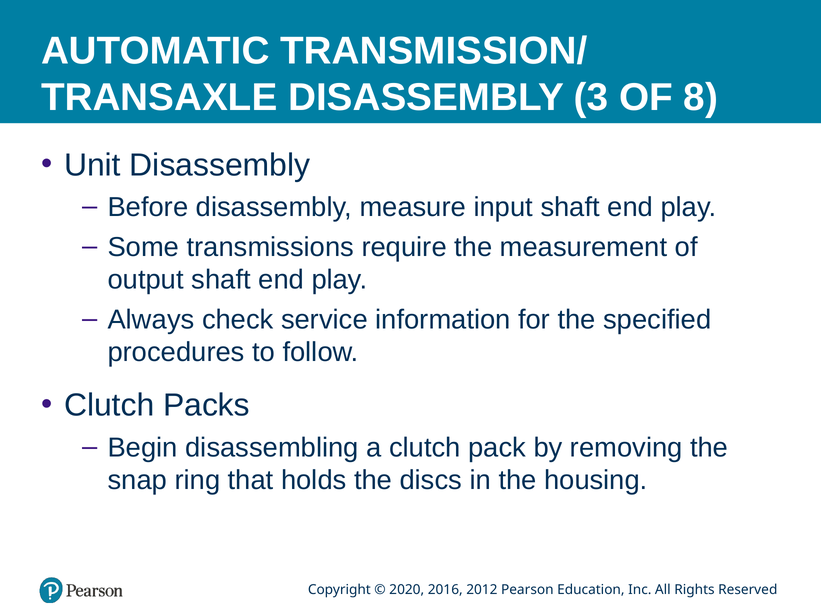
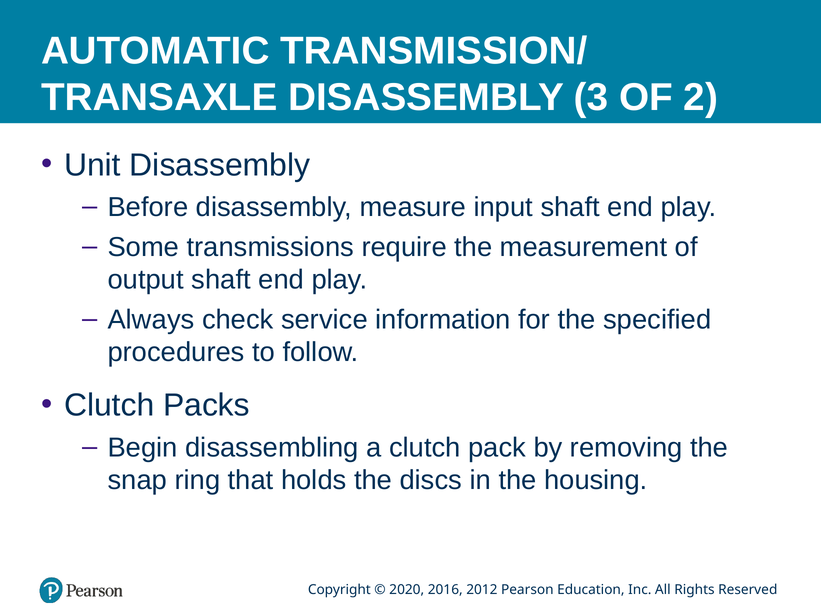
8: 8 -> 2
